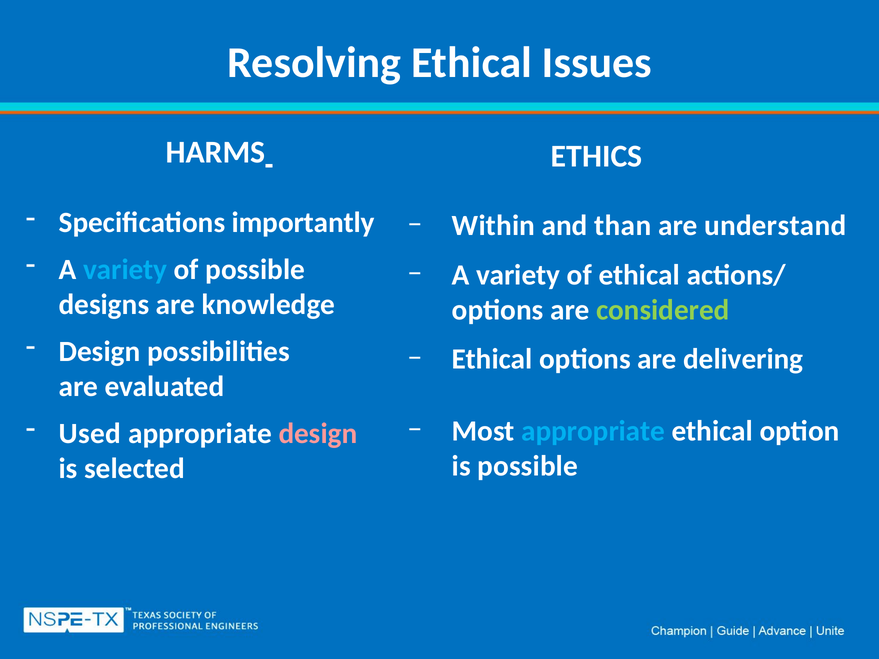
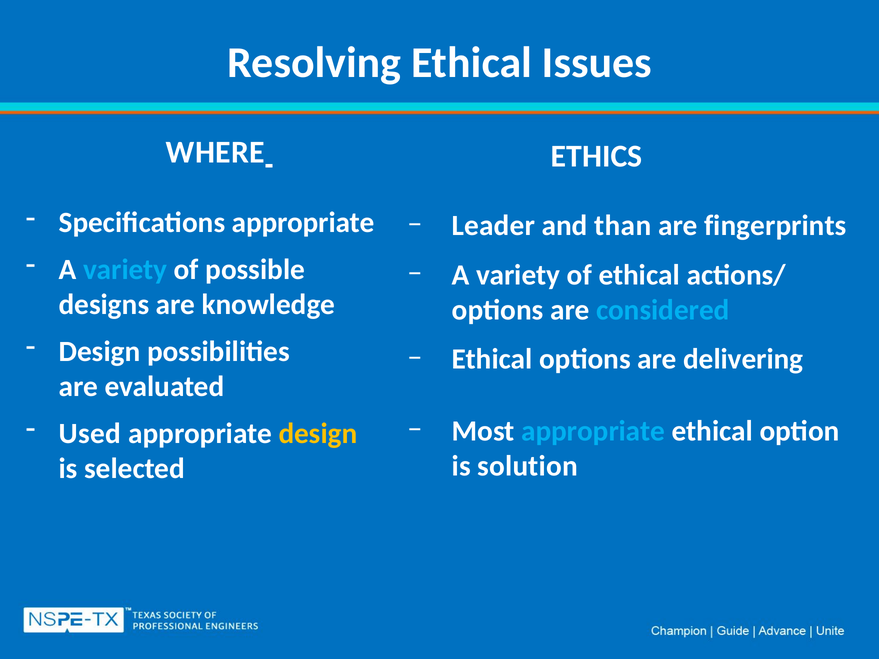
HARMS: HARMS -> WHERE
Specifications importantly: importantly -> appropriate
Within: Within -> Leader
understand: understand -> fingerprints
considered colour: light green -> light blue
design at (318, 434) colour: pink -> yellow
is possible: possible -> solution
